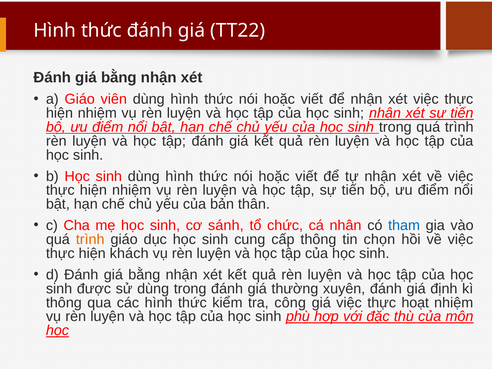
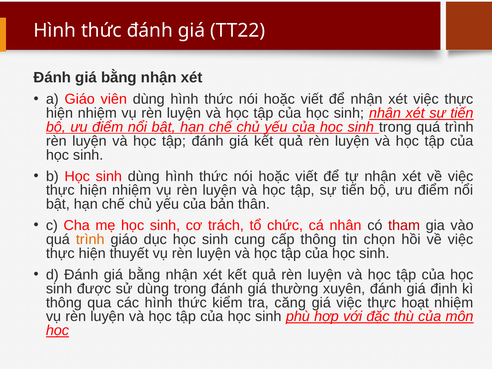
sánh: sánh -> trách
tham colour: blue -> red
khách: khách -> thuyết
công: công -> căng
